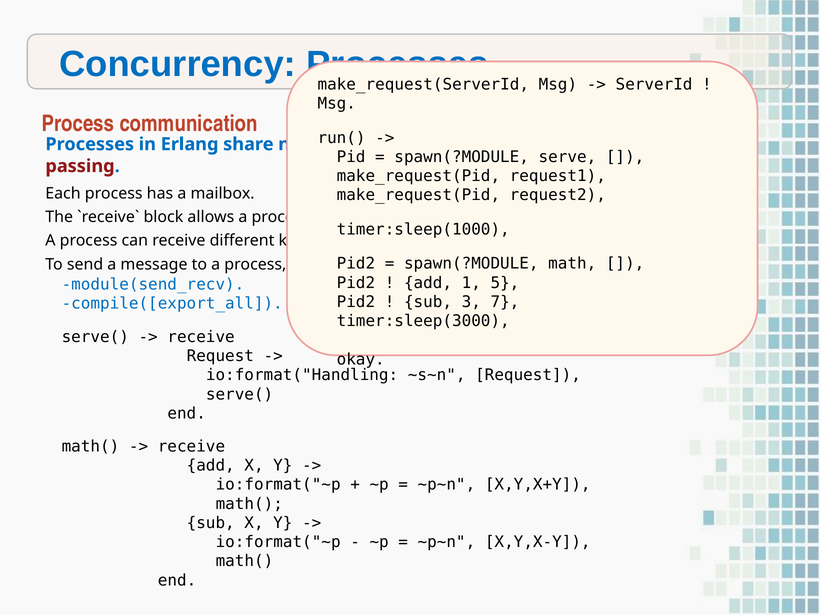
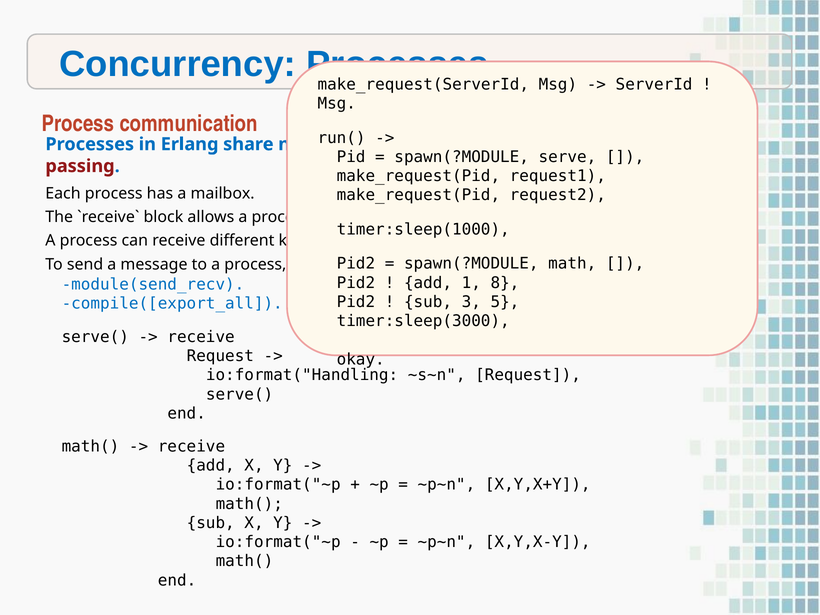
5: 5 -> 8
7: 7 -> 5
